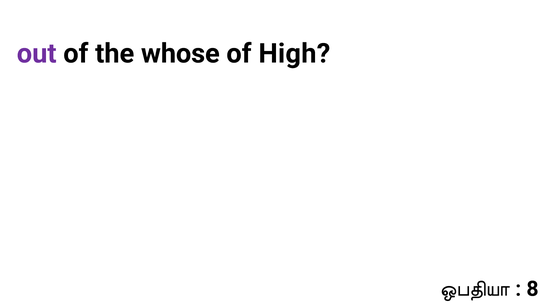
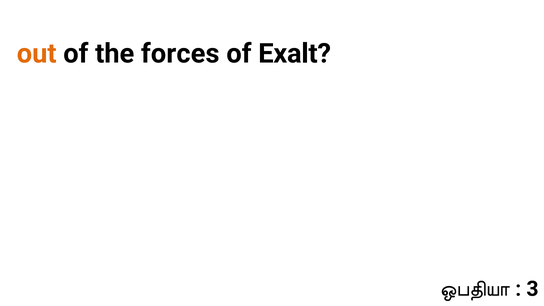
out colour: purple -> orange
whose: whose -> forces
High: High -> Exalt
8: 8 -> 3
